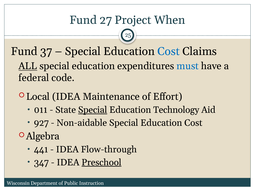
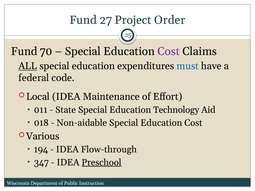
When: When -> Order
37: 37 -> 70
Cost at (169, 51) colour: blue -> purple
Special at (93, 110) underline: present -> none
927: 927 -> 018
Algebra: Algebra -> Various
441: 441 -> 194
